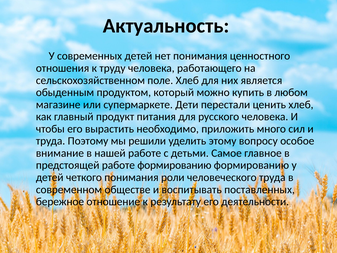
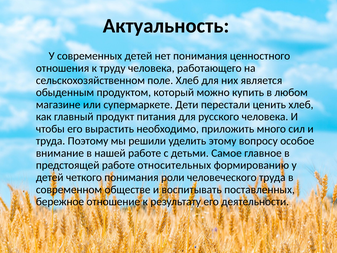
работе формированию: формированию -> относительных
